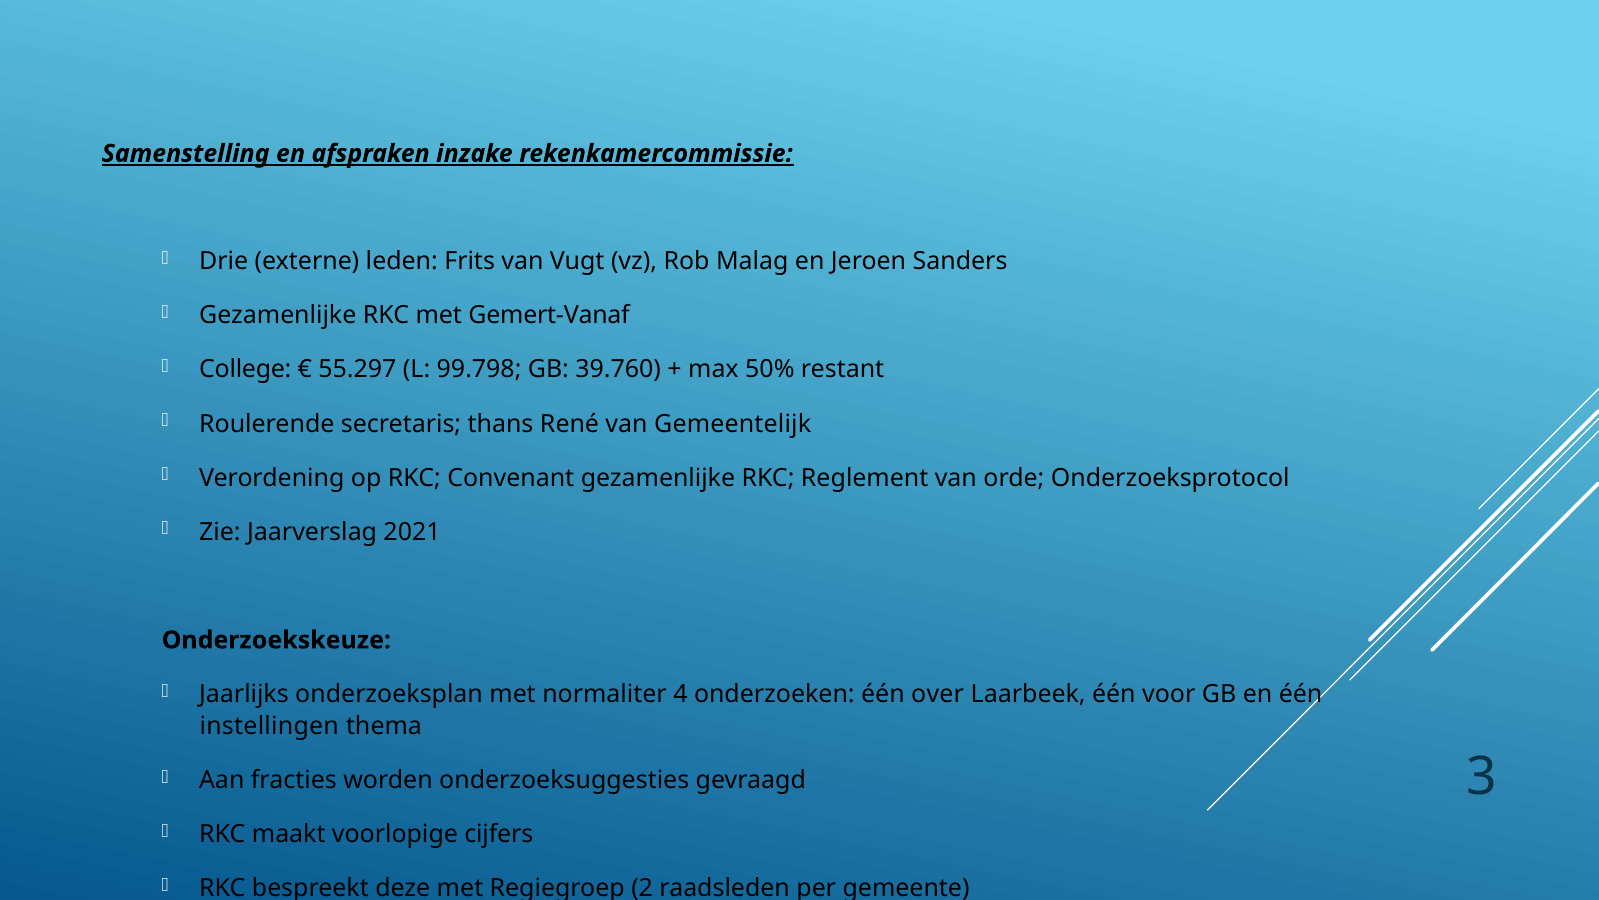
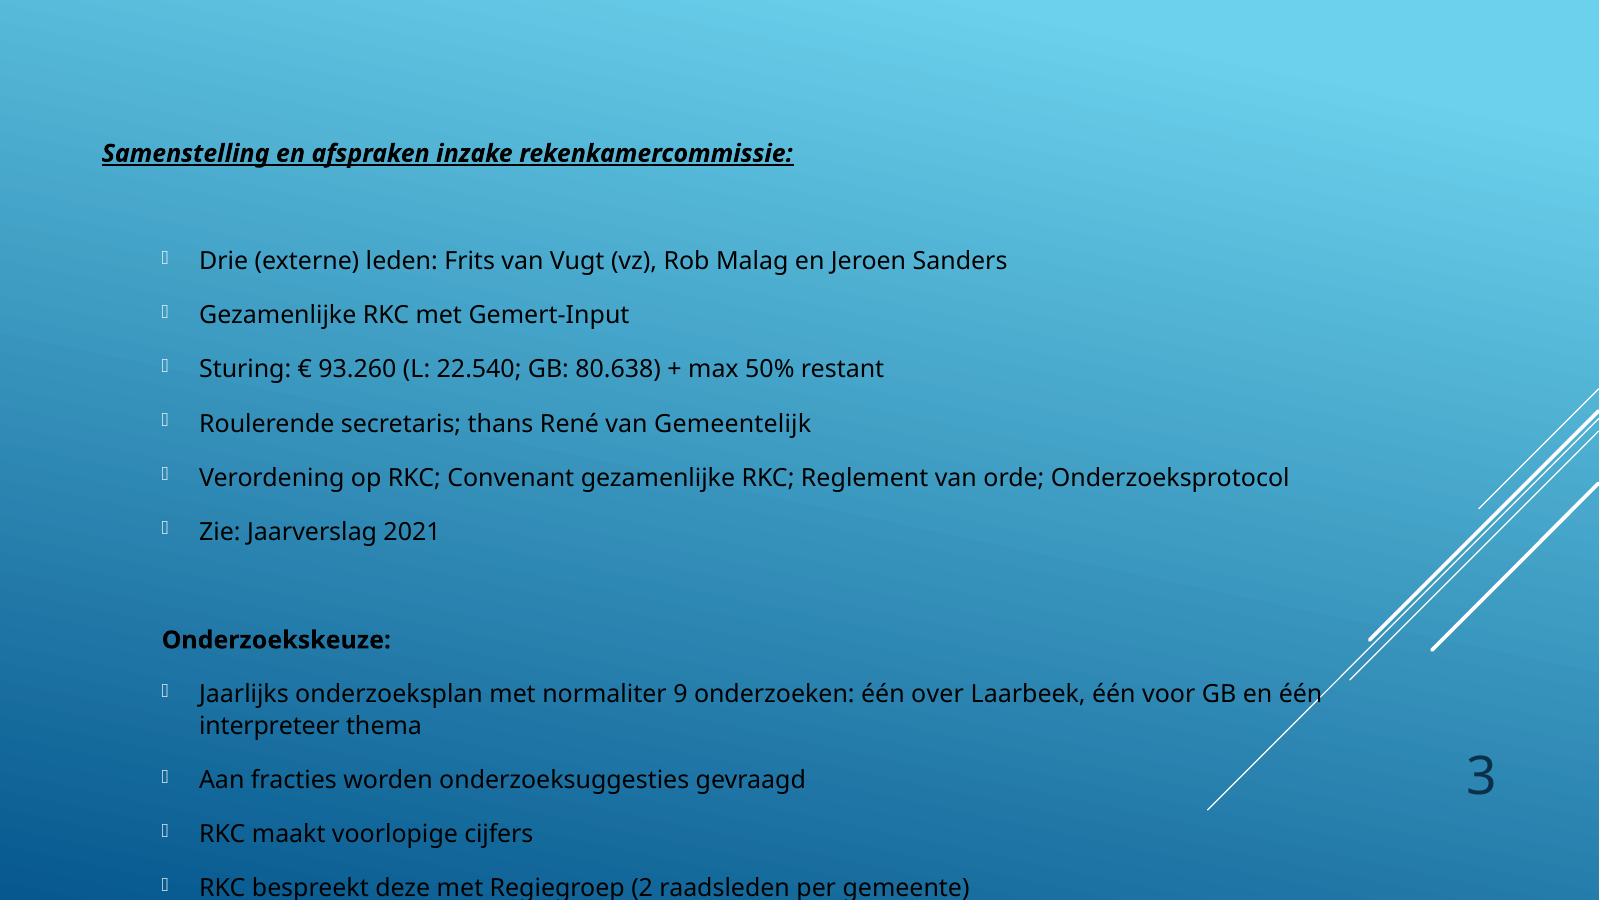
Gemert-Vanaf: Gemert-Vanaf -> Gemert-Input
College: College -> Sturing
55.297: 55.297 -> 93.260
99.798: 99.798 -> 22.540
39.760: 39.760 -> 80.638
4: 4 -> 9
instellingen: instellingen -> interpreteer
